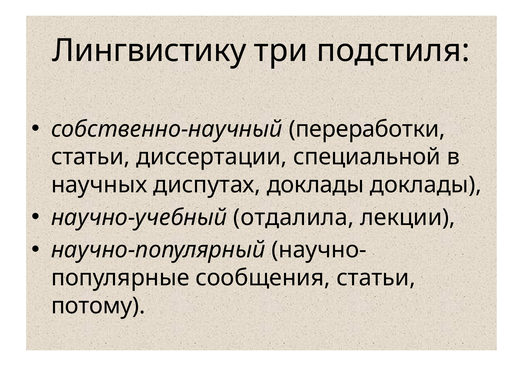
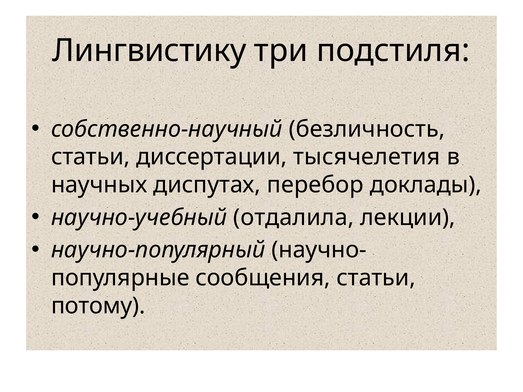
переработки: переработки -> безличность
специальной: специальной -> тысячелетия
диспутах доклады: доклады -> перебор
